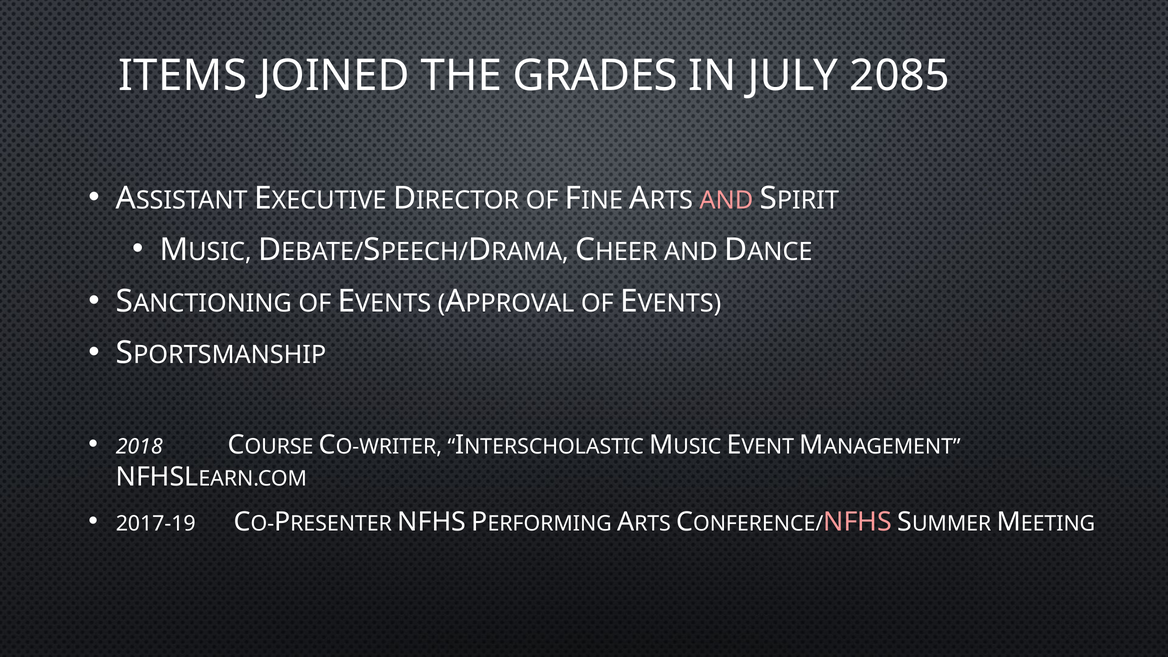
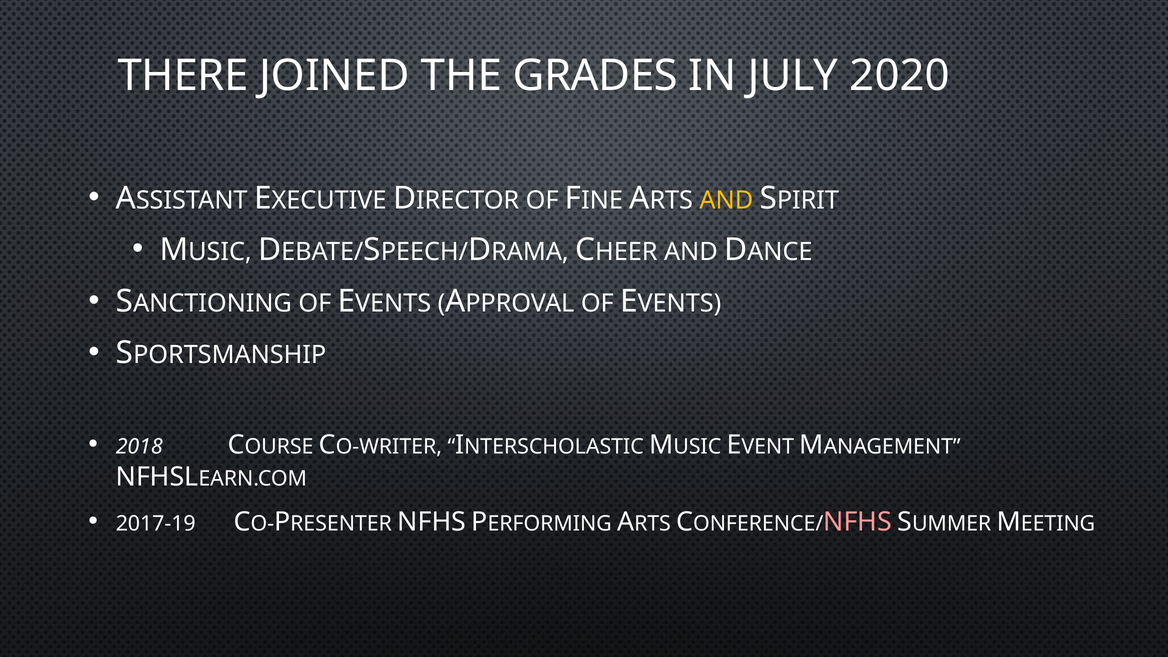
ITEMS: ITEMS -> THERE
2085: 2085 -> 2020
AND at (726, 200) colour: pink -> yellow
